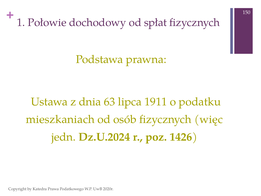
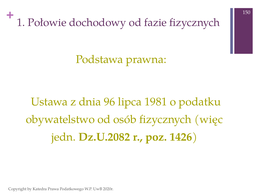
spłat: spłat -> fazie
63: 63 -> 96
1911: 1911 -> 1981
mieszkaniach: mieszkaniach -> obywatelstwo
Dz.U.2024: Dz.U.2024 -> Dz.U.2082
